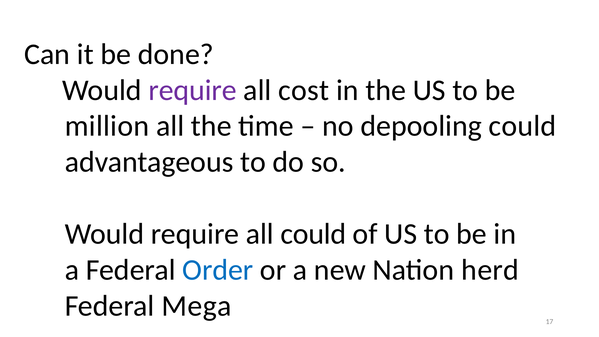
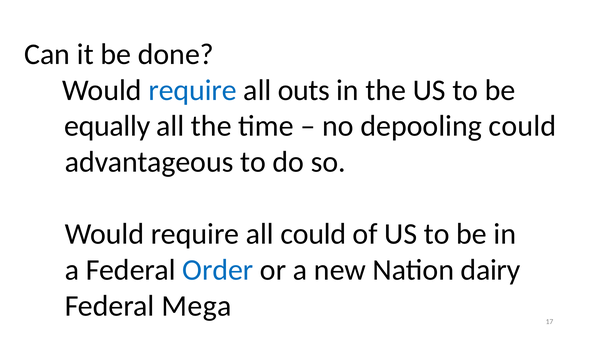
require at (193, 90) colour: purple -> blue
cost: cost -> outs
million: million -> equally
herd: herd -> dairy
